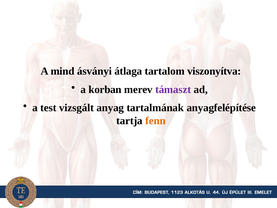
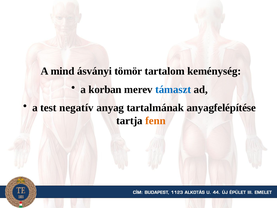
átlaga: átlaga -> tömör
viszonyítva: viszonyítva -> keménység
támaszt colour: purple -> blue
vizsgált: vizsgált -> negatív
